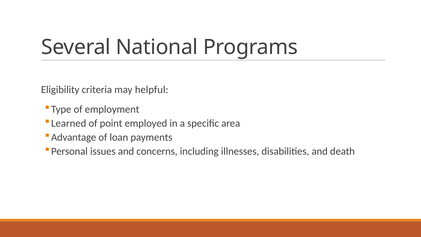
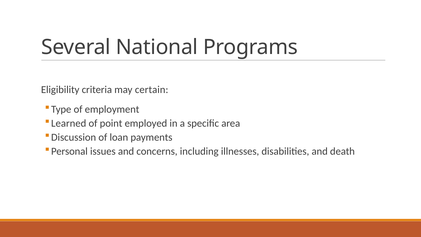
helpful: helpful -> certain
Advantage: Advantage -> Discussion
